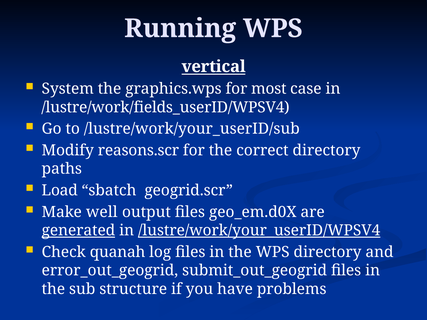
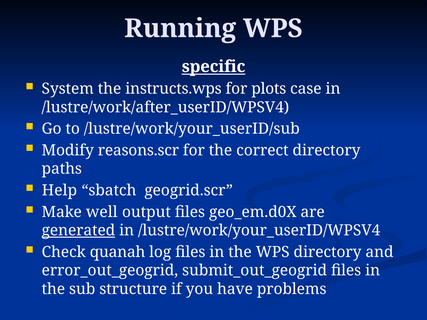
vertical: vertical -> specific
graphics.wps: graphics.wps -> instructs.wps
most: most -> plots
/lustre/work/fields_userID/WPSV4: /lustre/work/fields_userID/WPSV4 -> /lustre/work/after_userID/WPSV4
Load: Load -> Help
/lustre/work/your_userID/WPSV4 underline: present -> none
